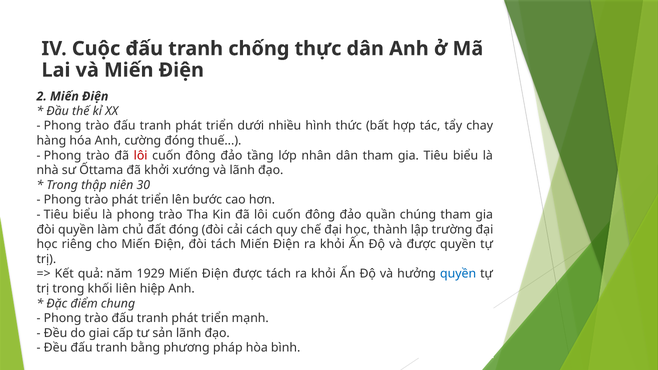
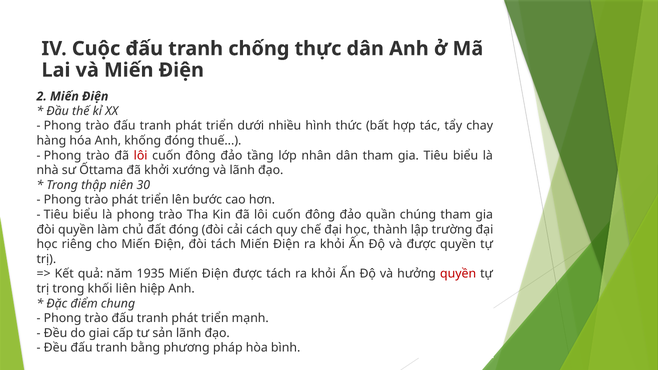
cường: cường -> khống
1929: 1929 -> 1935
quyền at (458, 274) colour: blue -> red
